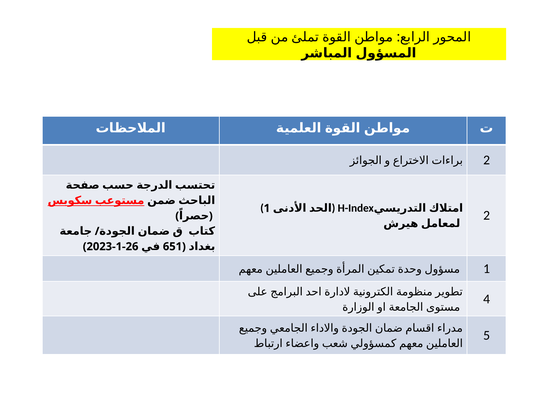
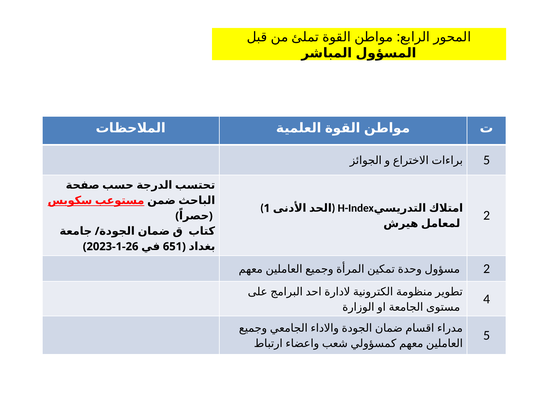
2 at (487, 160): 2 -> 5
1 at (487, 268): 1 -> 2
